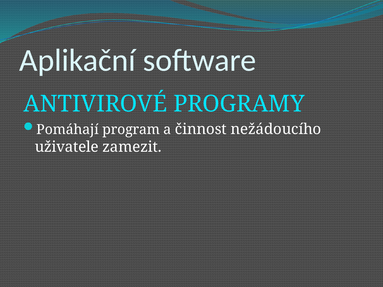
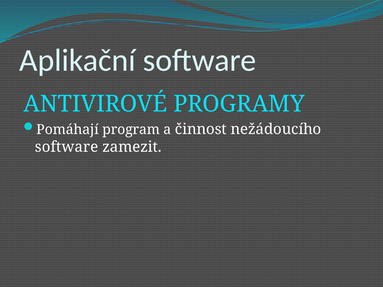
uživatele at (67, 147): uživatele -> software
